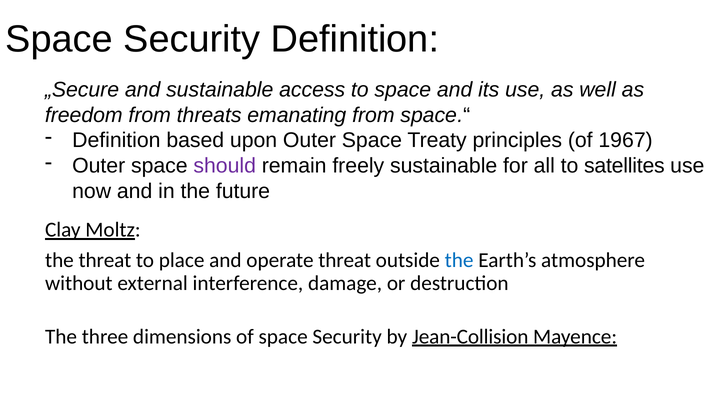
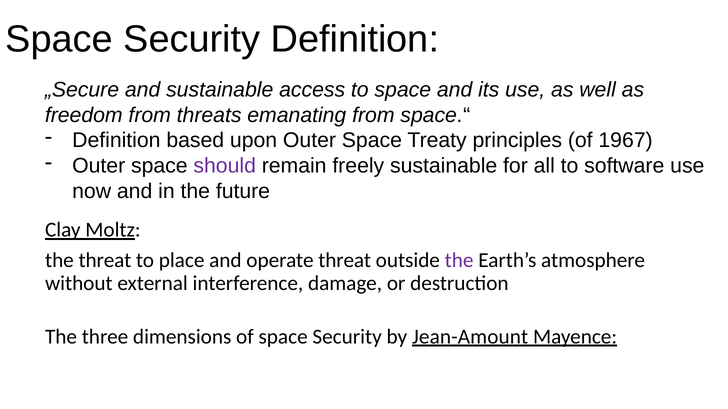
satellites: satellites -> software
the at (459, 261) colour: blue -> purple
Jean-Collision: Jean-Collision -> Jean-Amount
